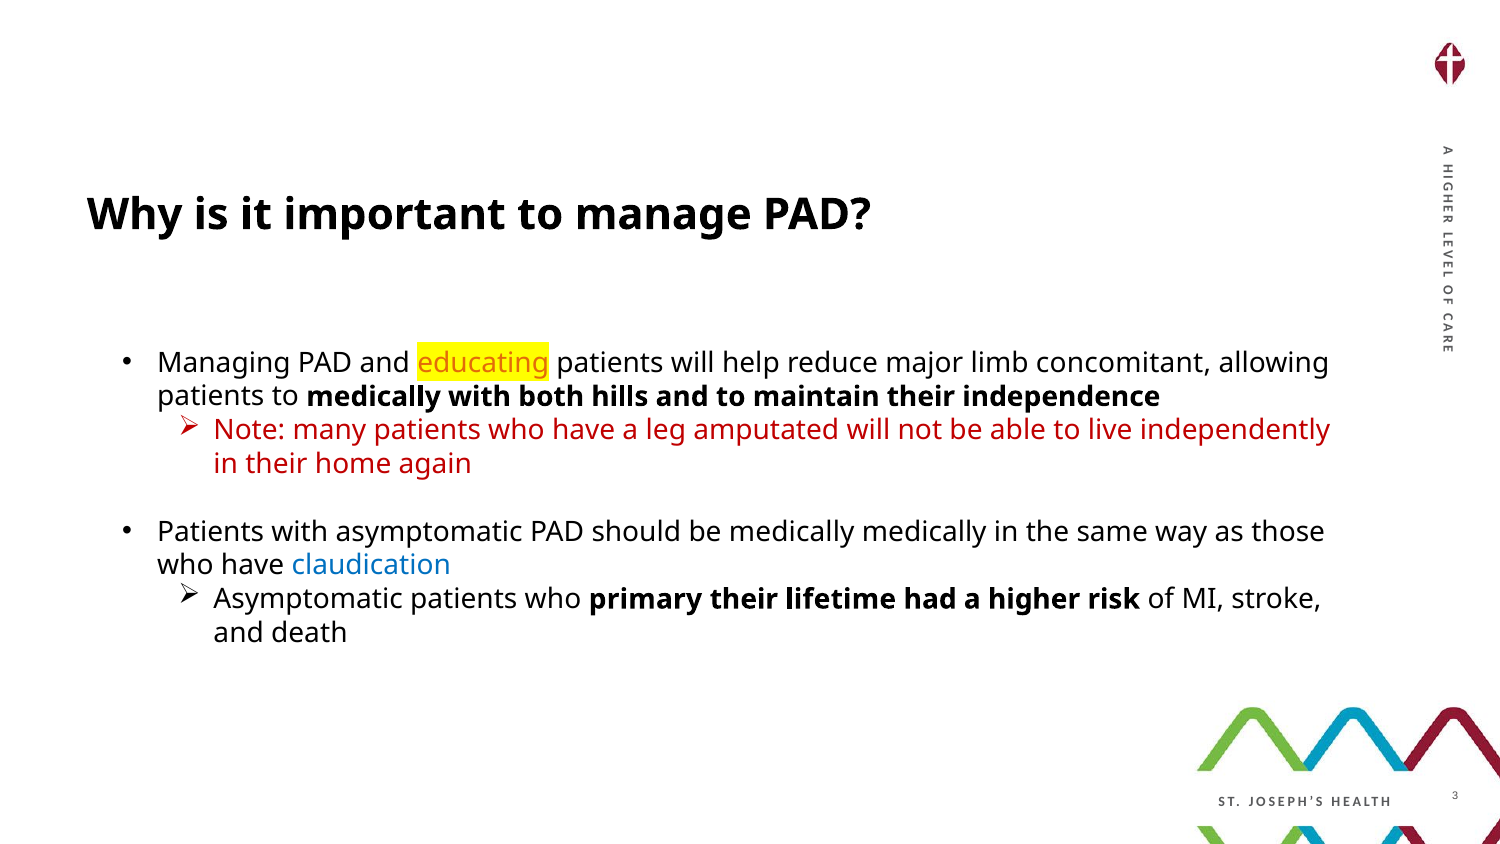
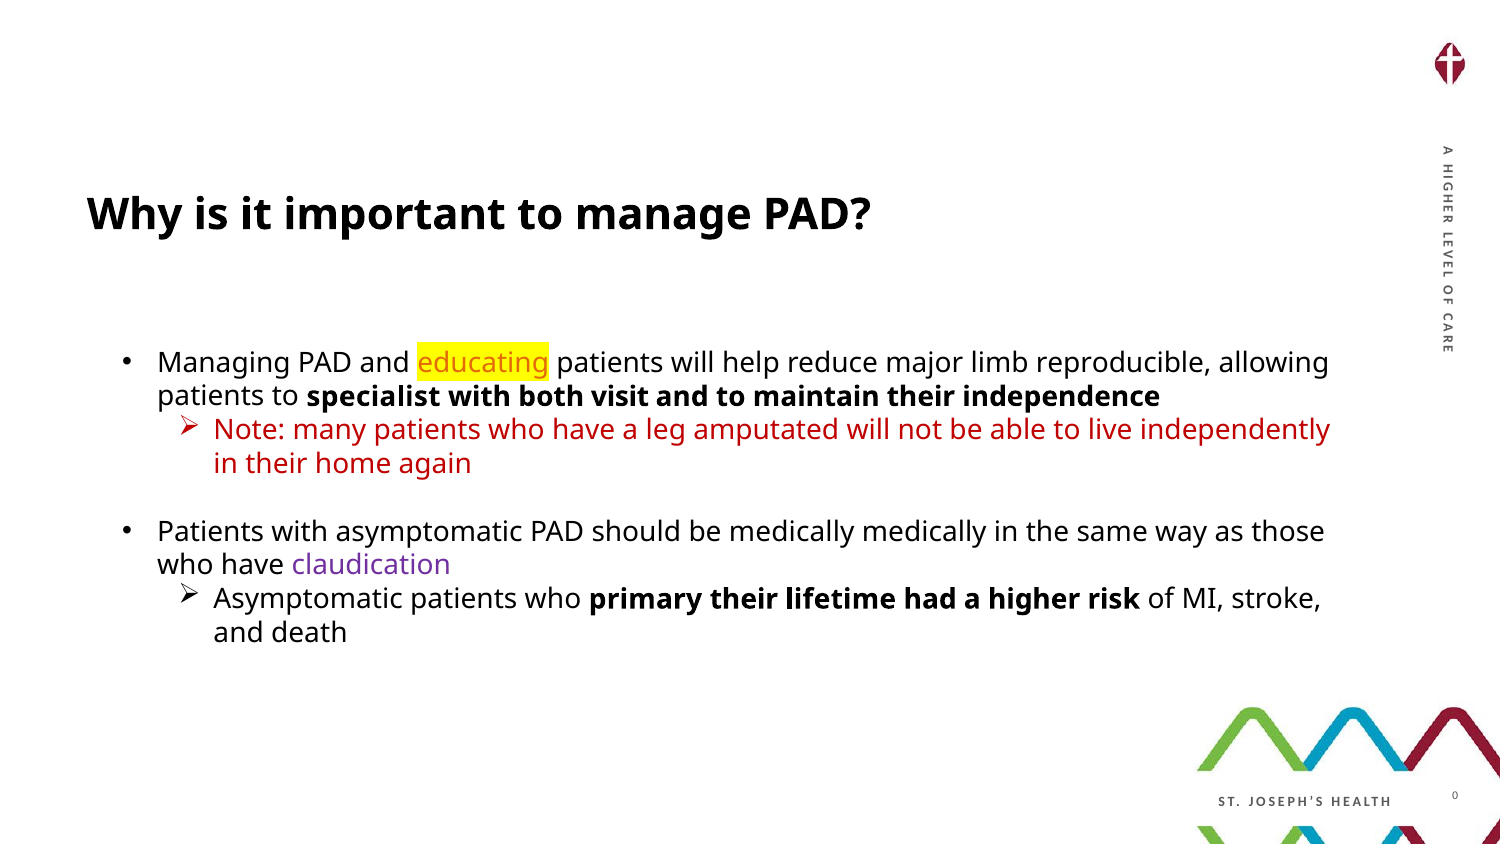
concomitant: concomitant -> reproducible
to medically: medically -> specialist
hills: hills -> visit
claudication colour: blue -> purple
3: 3 -> 0
